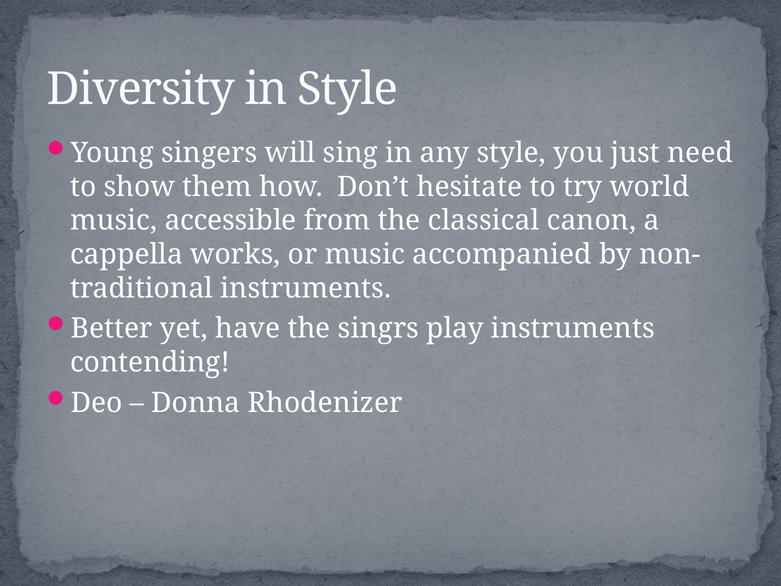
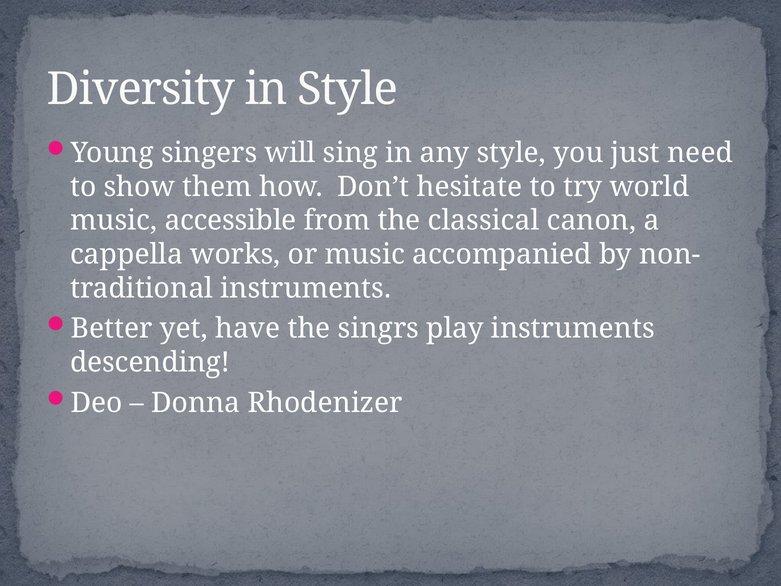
contending: contending -> descending
